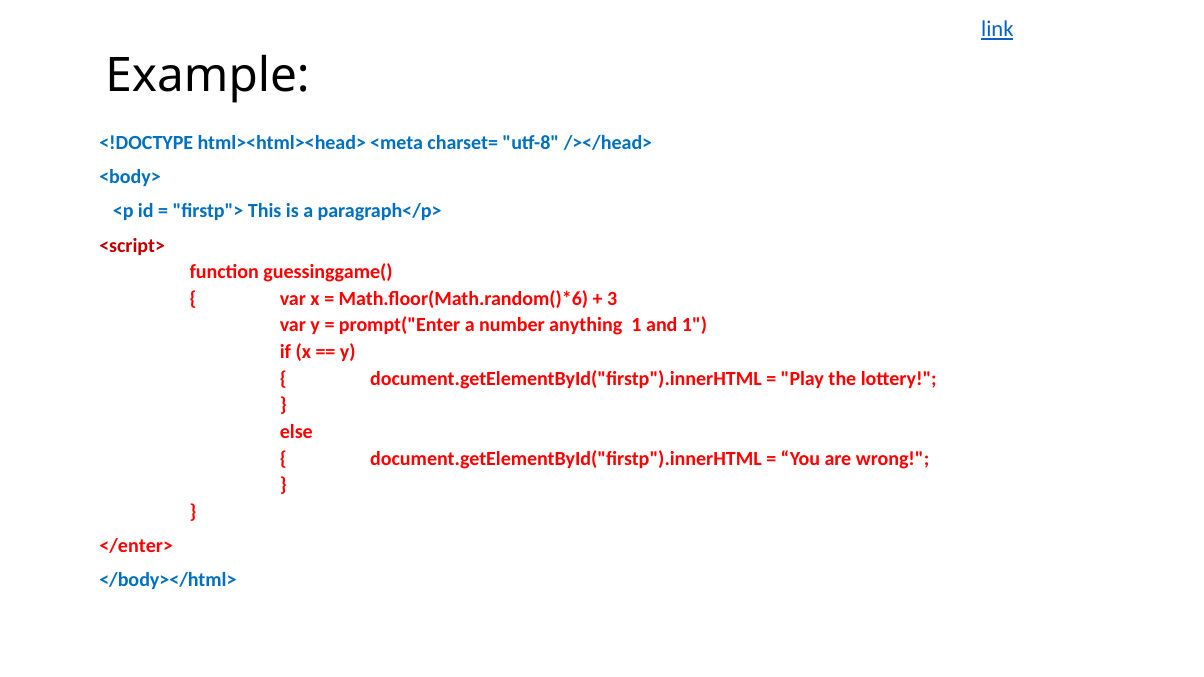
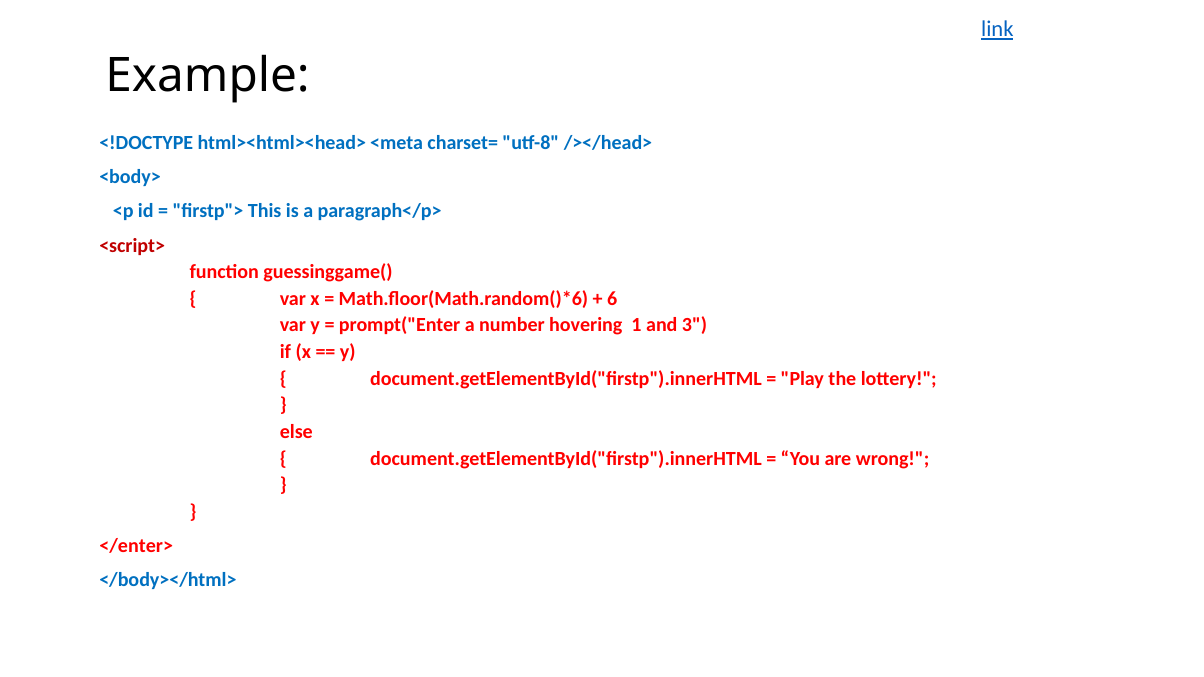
3: 3 -> 6
anything: anything -> hovering
and 1: 1 -> 3
